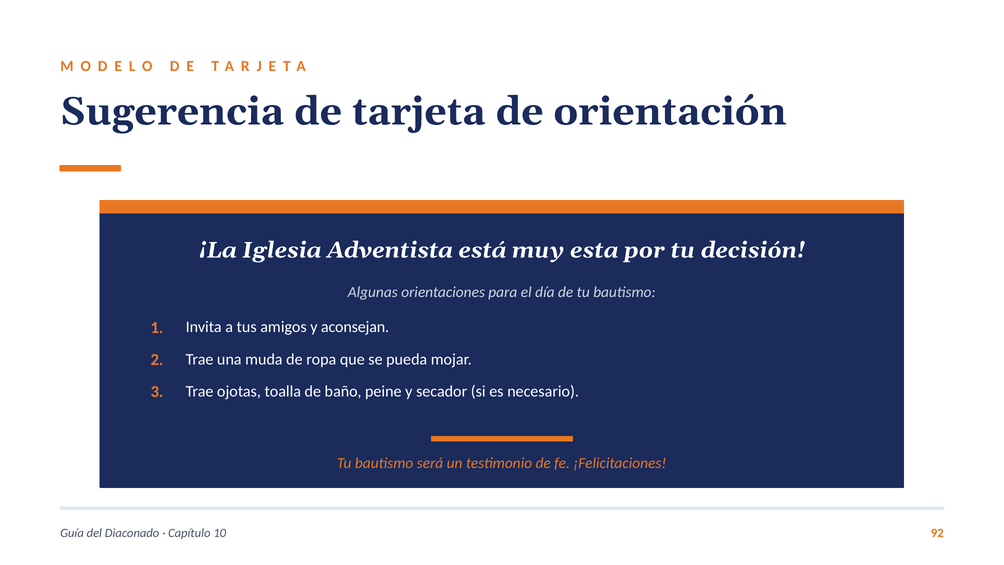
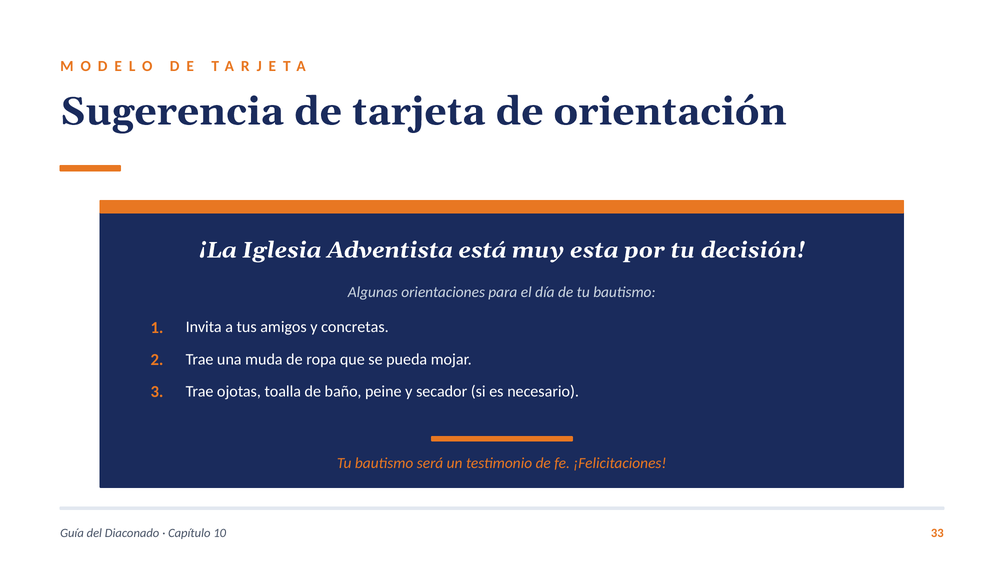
aconsejan: aconsejan -> concretas
92: 92 -> 33
